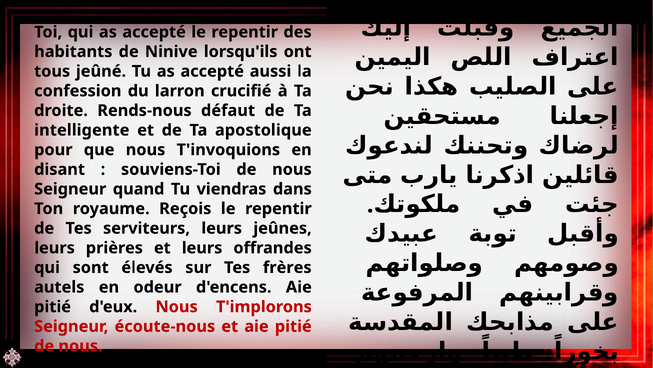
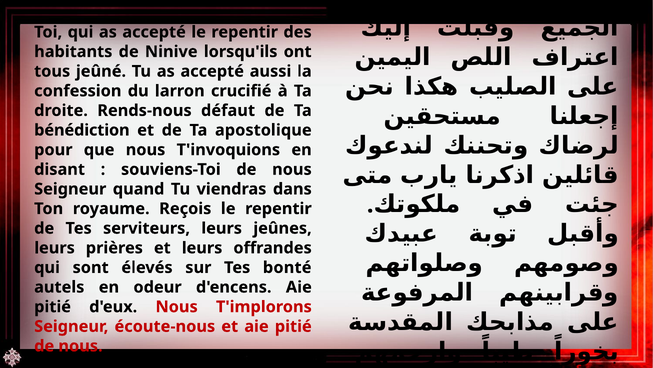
intelligente: intelligente -> bénédiction
frères: frères -> bonté
